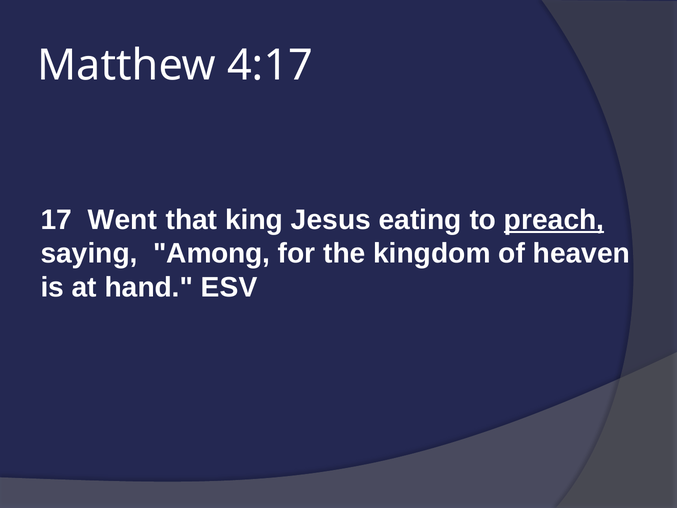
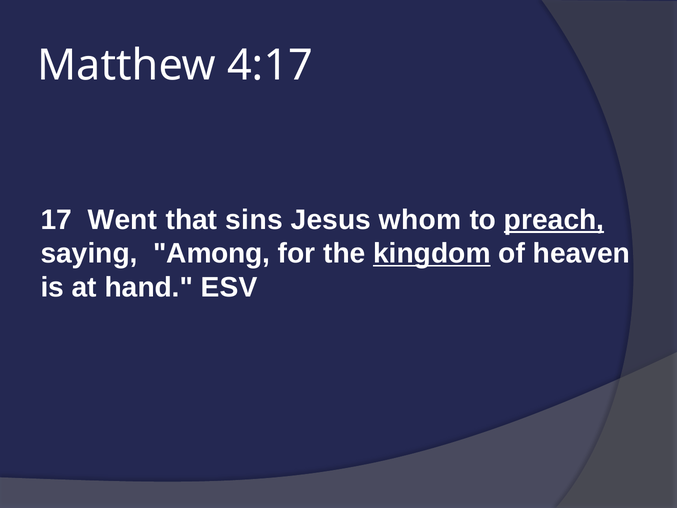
king: king -> sins
eating: eating -> whom
kingdom underline: none -> present
